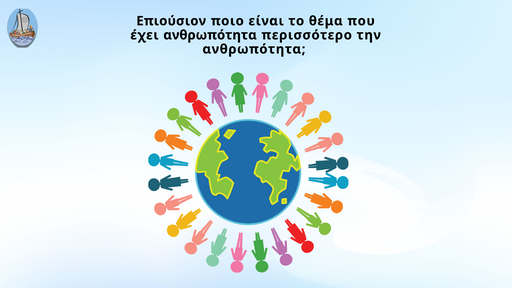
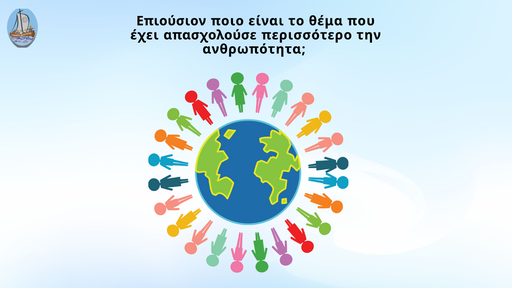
έχει ανθρωπότητα: ανθρωπότητα -> απασχολούσε
